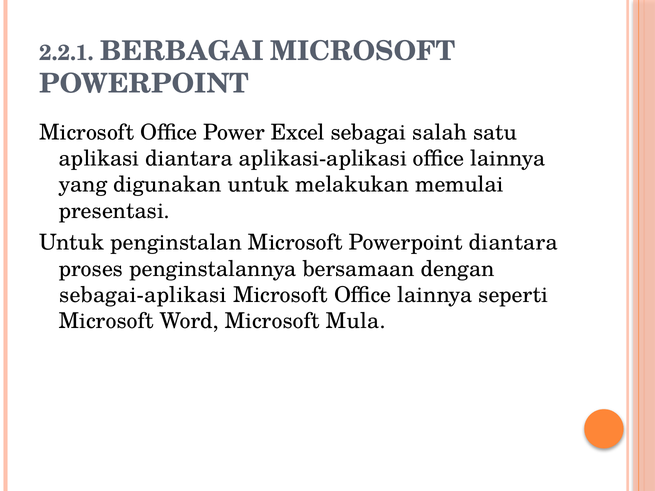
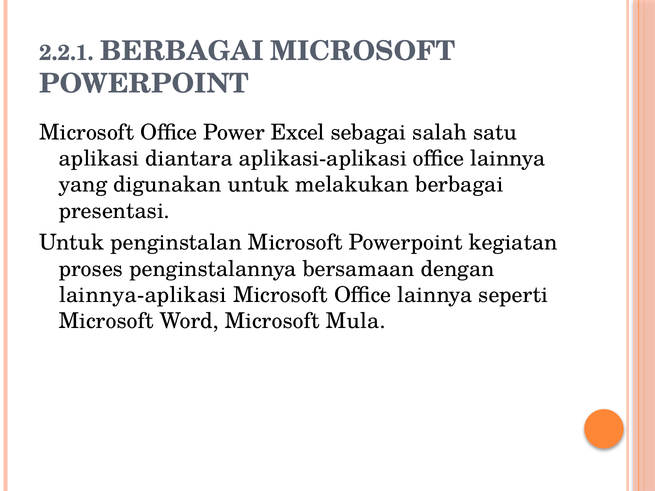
melakukan memulai: memulai -> berbagai
Powerpoint diantara: diantara -> kegiatan
sebagai-aplikasi: sebagai-aplikasi -> lainnya-aplikasi
